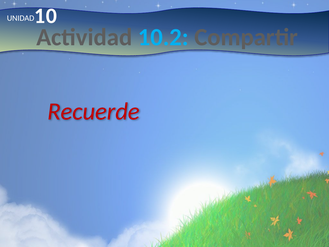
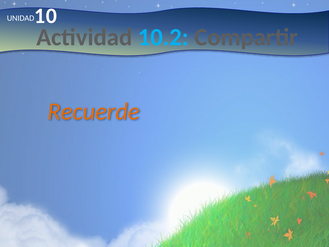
Recuerde colour: red -> orange
